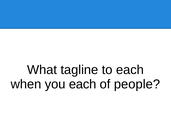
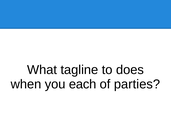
to each: each -> does
people: people -> parties
